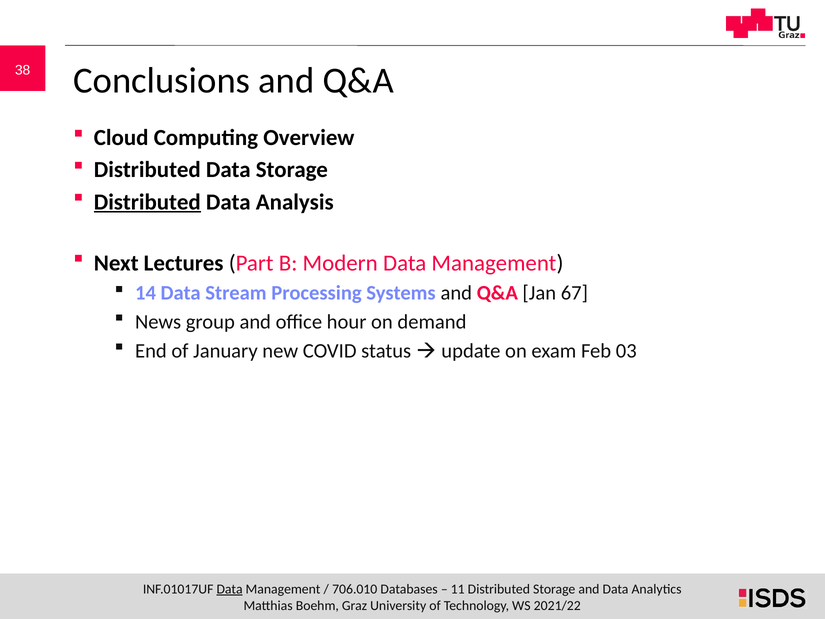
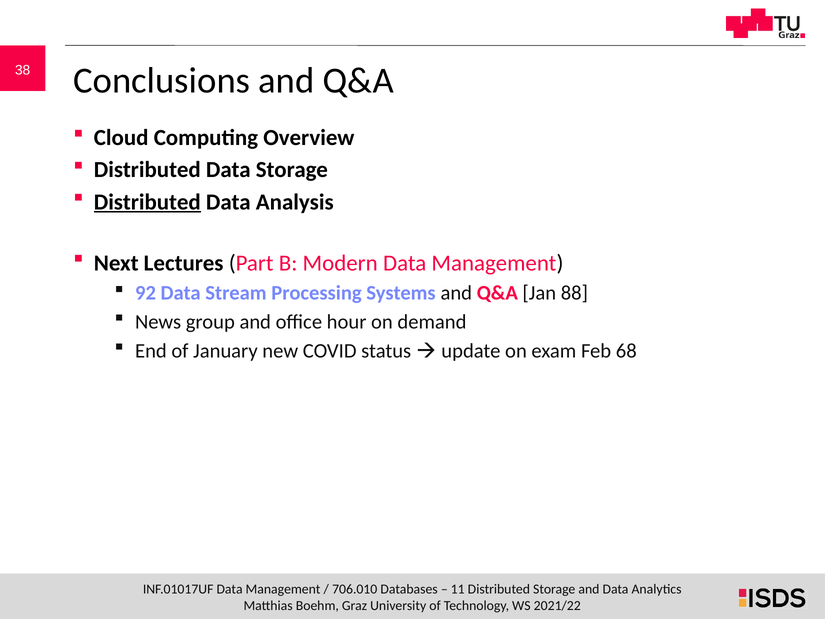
14: 14 -> 92
67: 67 -> 88
03: 03 -> 68
Data at (230, 589) underline: present -> none
